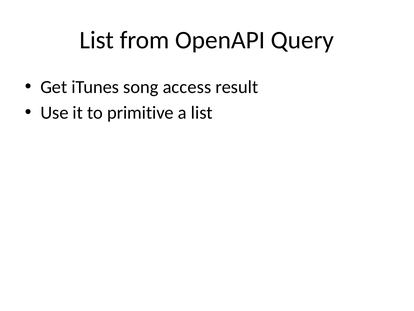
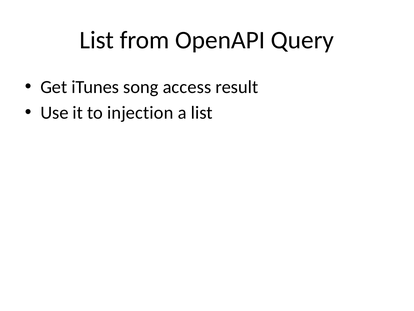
primitive: primitive -> injection
